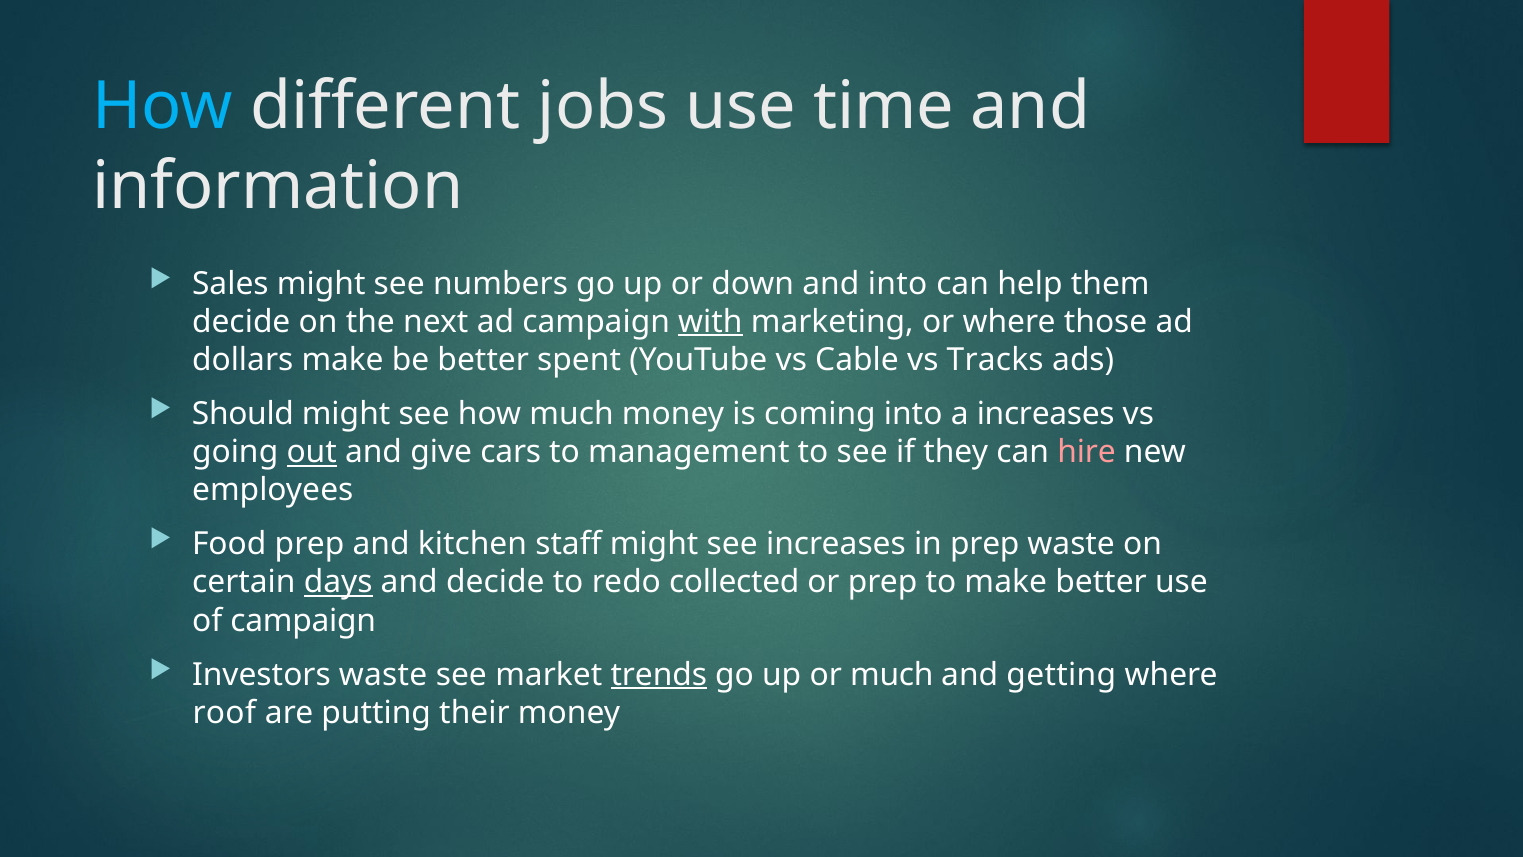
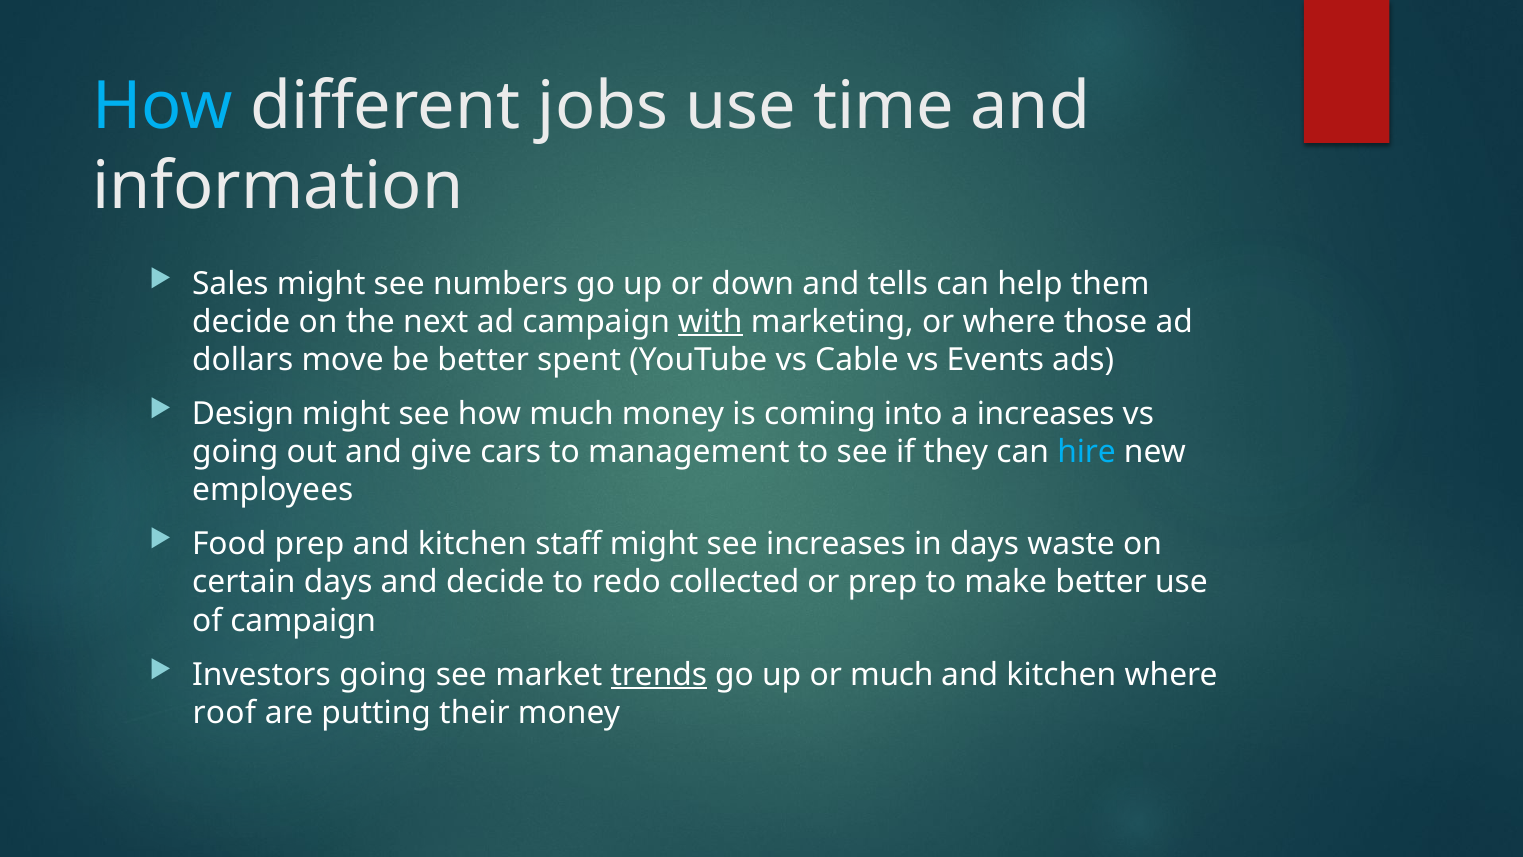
and into: into -> tells
dollars make: make -> move
Tracks: Tracks -> Events
Should: Should -> Design
out underline: present -> none
hire colour: pink -> light blue
in prep: prep -> days
days at (338, 582) underline: present -> none
Investors waste: waste -> going
getting at (1061, 674): getting -> kitchen
